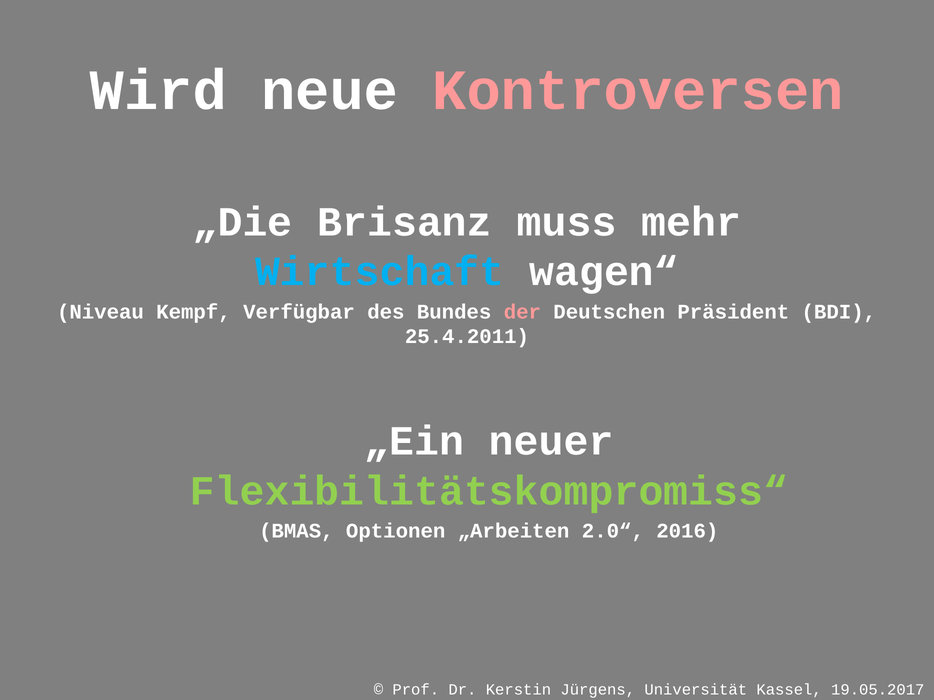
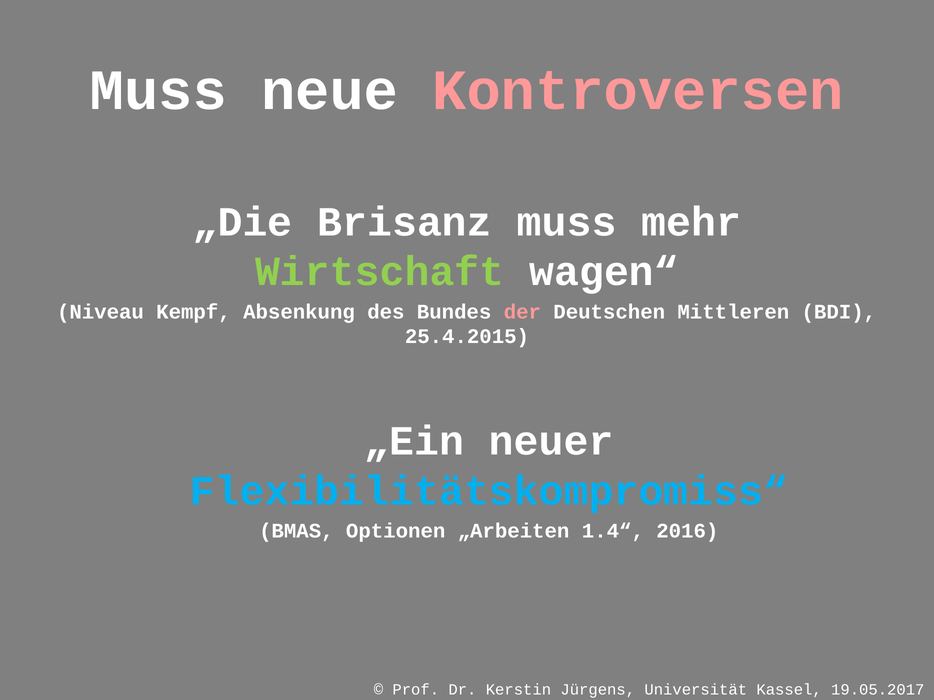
Wird at (158, 90): Wird -> Muss
Wirtschaft colour: light blue -> light green
Verfügbar: Verfügbar -> Absenkung
Präsident: Präsident -> Mittleren
25.4.2011: 25.4.2011 -> 25.4.2015
Flexibilitätskompromiss“ colour: light green -> light blue
2.0“: 2.0“ -> 1.4“
